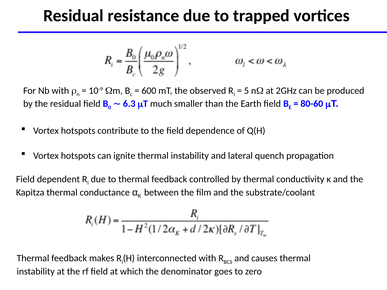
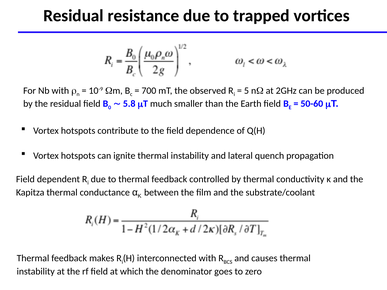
600: 600 -> 700
6.3: 6.3 -> 5.8
80-60: 80-60 -> 50-60
